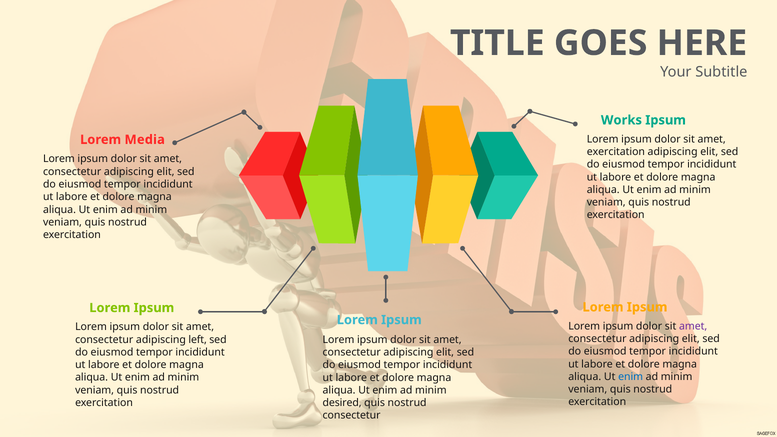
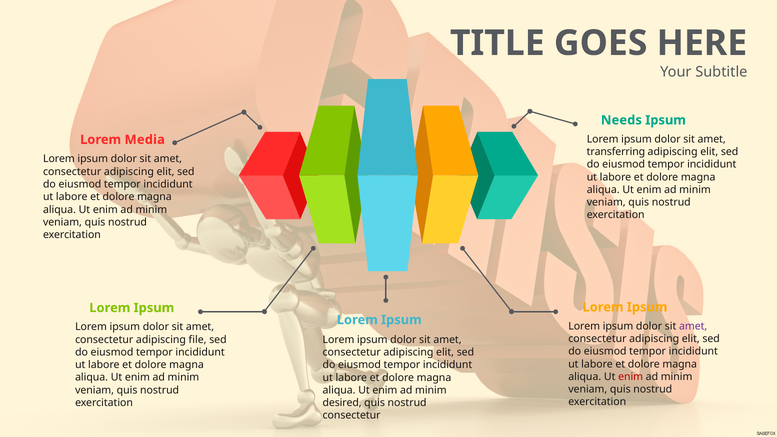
Works: Works -> Needs
exercitation at (616, 152): exercitation -> transferring
left: left -> file
enim at (631, 377) colour: blue -> red
